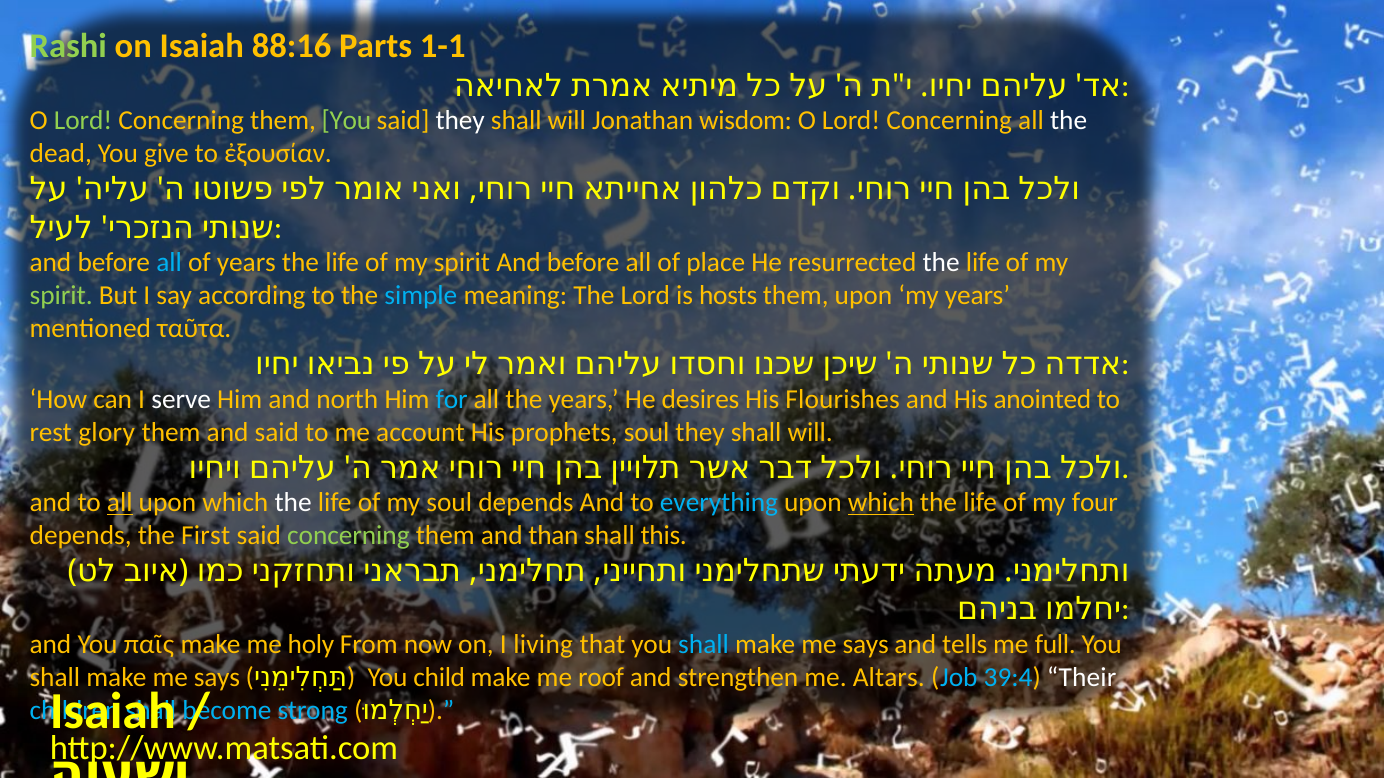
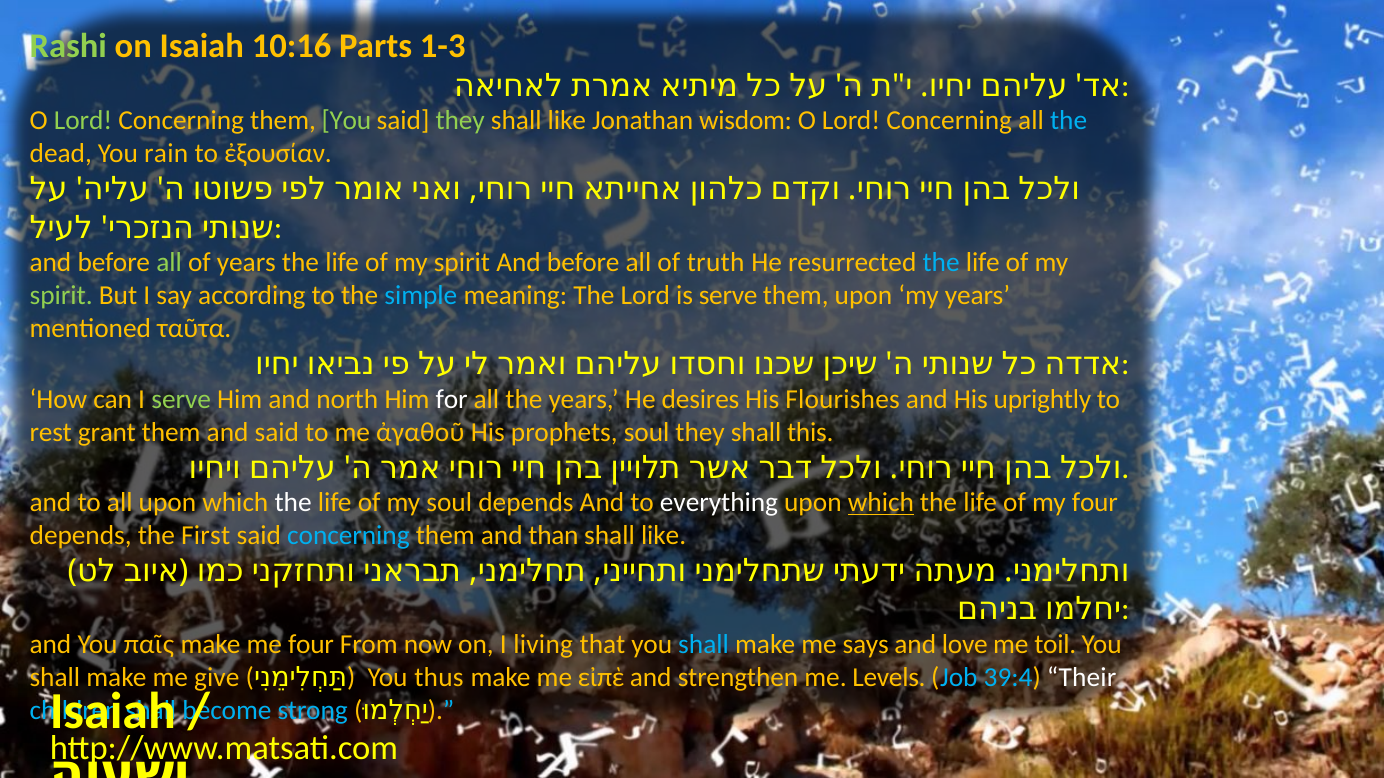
88:16: 88:16 -> 10:16
1-1: 1-1 -> 1-3
they at (460, 121) colour: white -> light green
will at (567, 121): will -> like
the at (1069, 121) colour: white -> light blue
give: give -> rain
all at (169, 263) colour: light blue -> light green
place: place -> truth
the at (941, 263) colour: white -> light blue
is hosts: hosts -> serve
serve at (181, 399) colour: white -> light green
for colour: light blue -> white
anointed: anointed -> uprightly
glory: glory -> grant
account: account -> ἀγαθοῦ
will at (810, 432): will -> this
all at (120, 503) underline: present -> none
everything colour: light blue -> white
concerning at (348, 536) colour: light green -> light blue
this at (664, 536): this -> like
me holy: holy -> four
tells: tells -> love
full: full -> toil
child: child -> thus
roof: roof -> εἰπὲ
Altars: Altars -> Levels
says at (217, 678): says -> give
